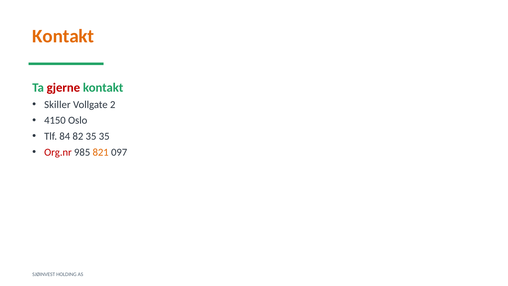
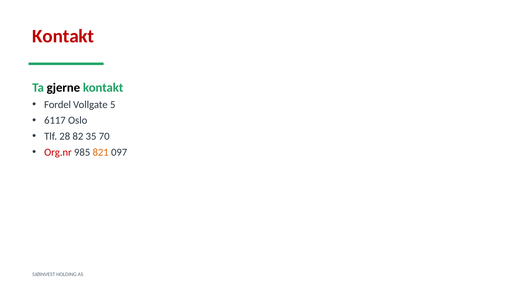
Kontakt at (63, 36) colour: orange -> red
gjerne colour: red -> black
Skiller: Skiller -> Fordel
2: 2 -> 5
4150: 4150 -> 6117
84: 84 -> 28
35 35: 35 -> 70
